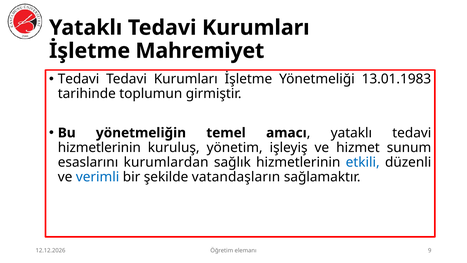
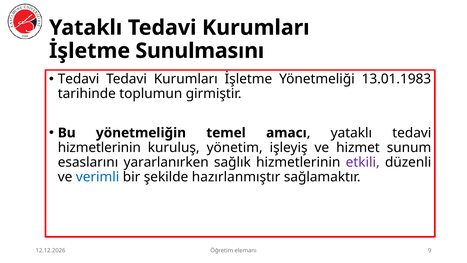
Mahremiyet: Mahremiyet -> Sunulmasını
kurumlardan: kurumlardan -> yararlanırken
etkili colour: blue -> purple
vatandaşların: vatandaşların -> hazırlanmıştır
